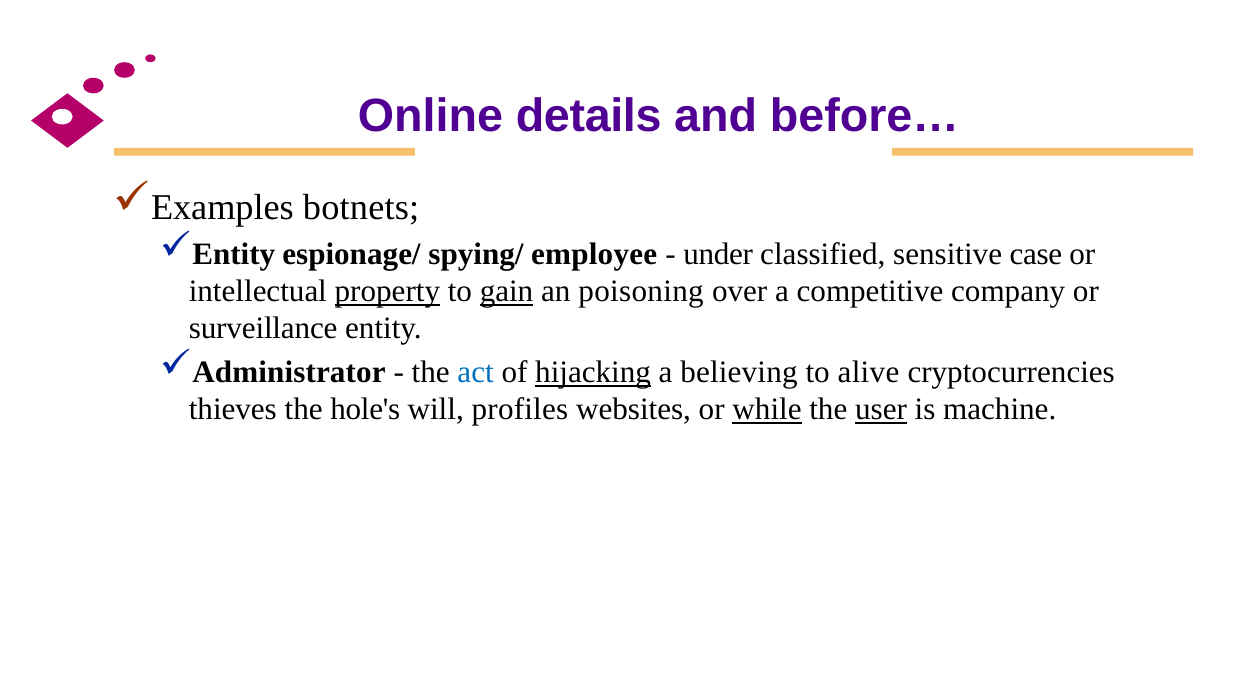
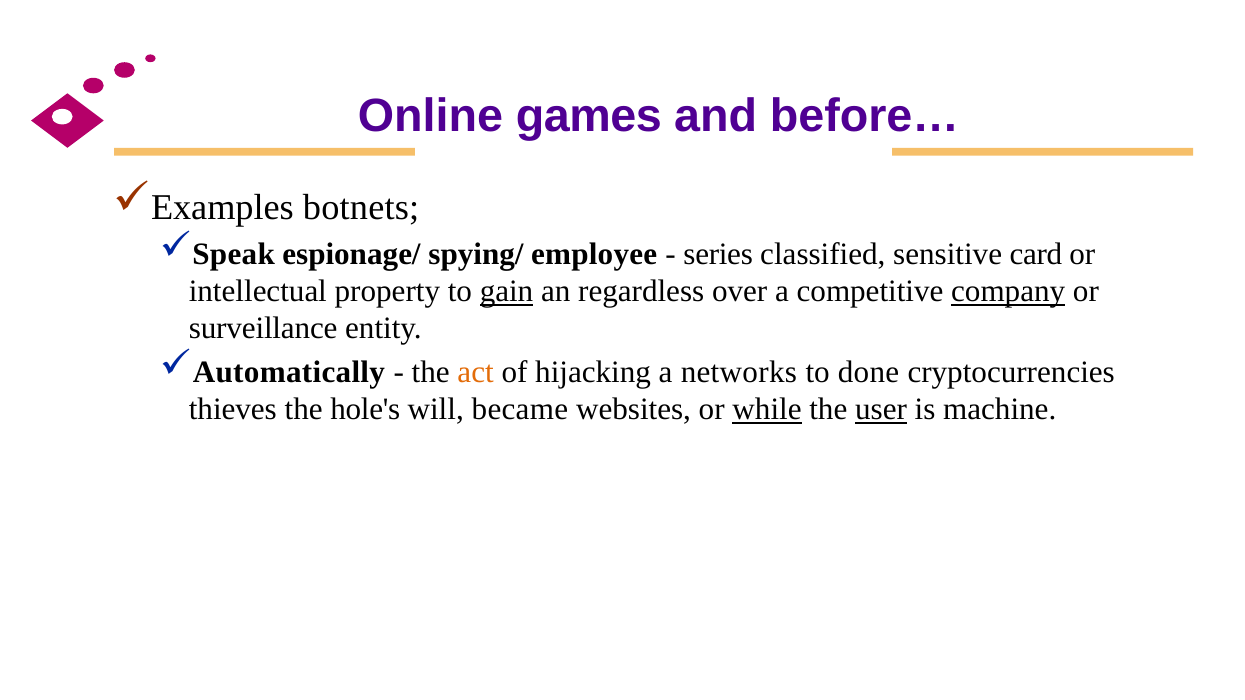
details: details -> games
Entity at (234, 254): Entity -> Speak
under: under -> series
case: case -> card
property underline: present -> none
poisoning: poisoning -> regardless
company underline: none -> present
Administrator: Administrator -> Automatically
act colour: blue -> orange
hijacking underline: present -> none
believing: believing -> networks
alive: alive -> done
profiles: profiles -> became
